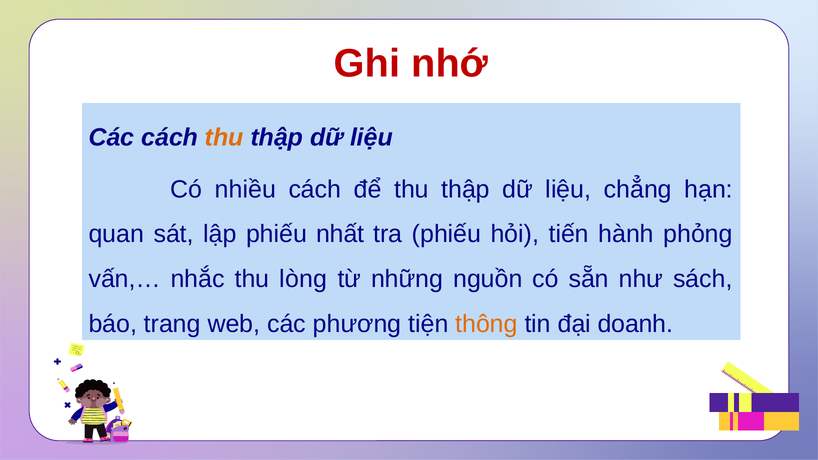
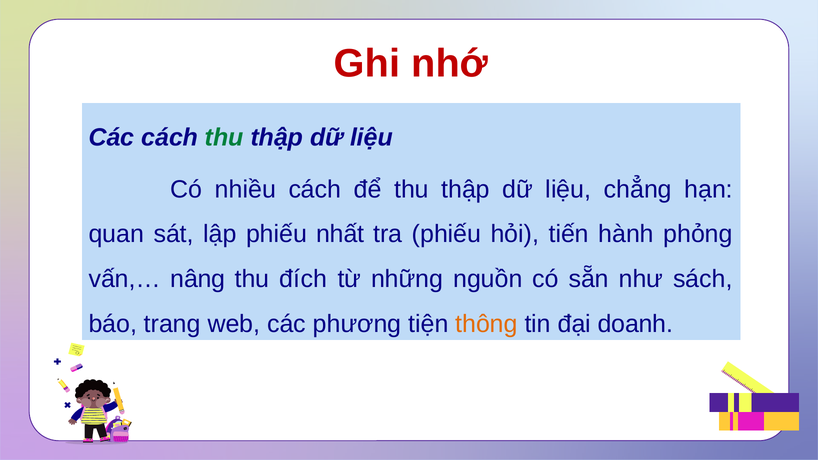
thu at (224, 138) colour: orange -> green
nhắc: nhắc -> nâng
lòng: lòng -> đích
